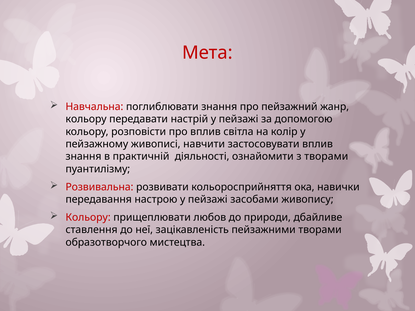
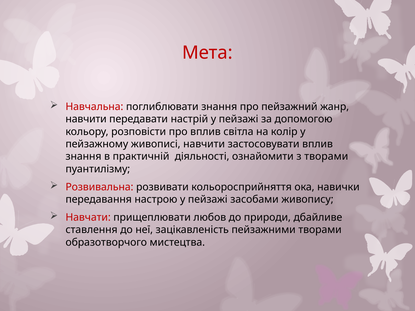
кольору at (86, 119): кольору -> навчити
Кольору at (88, 218): Кольору -> Навчати
